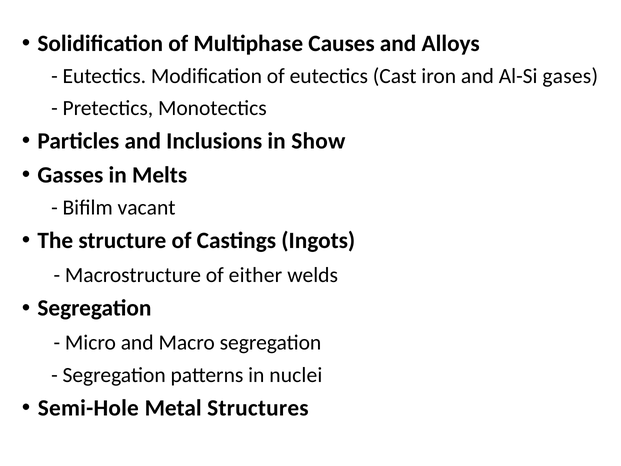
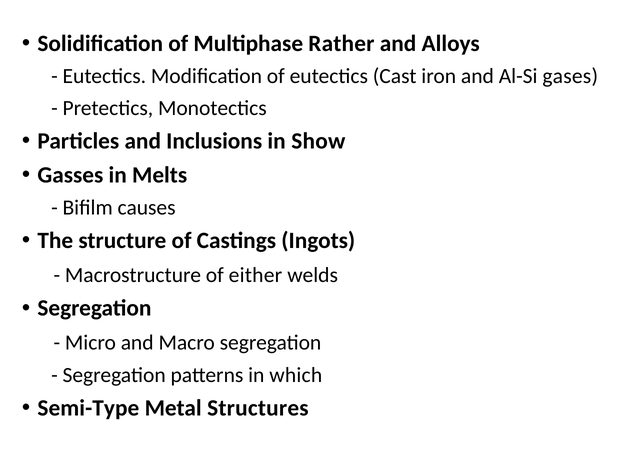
Causes: Causes -> Rather
vacant: vacant -> causes
nuclei: nuclei -> which
Semi-Hole: Semi-Hole -> Semi-Type
